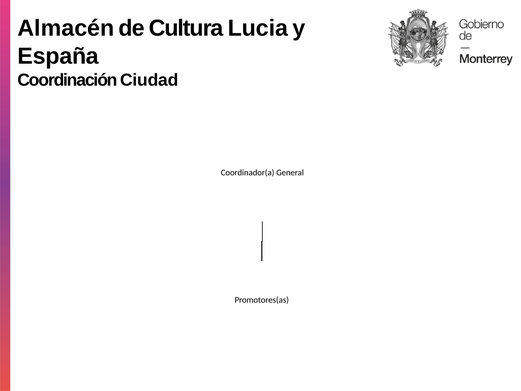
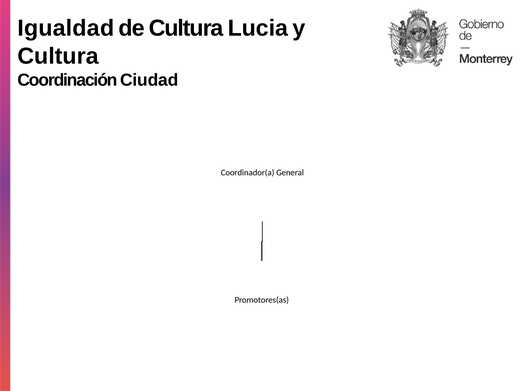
Almacén: Almacén -> Igualdad
España at (58, 56): España -> Cultura
